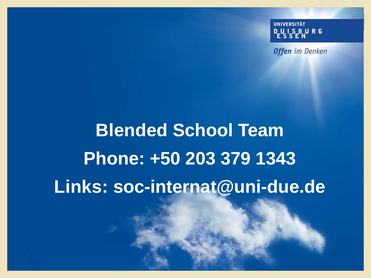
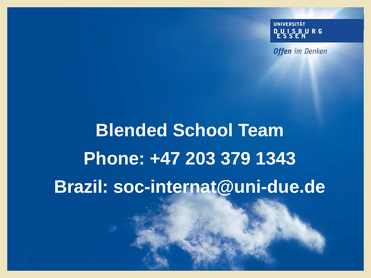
+50: +50 -> +47
Links: Links -> Brazil
